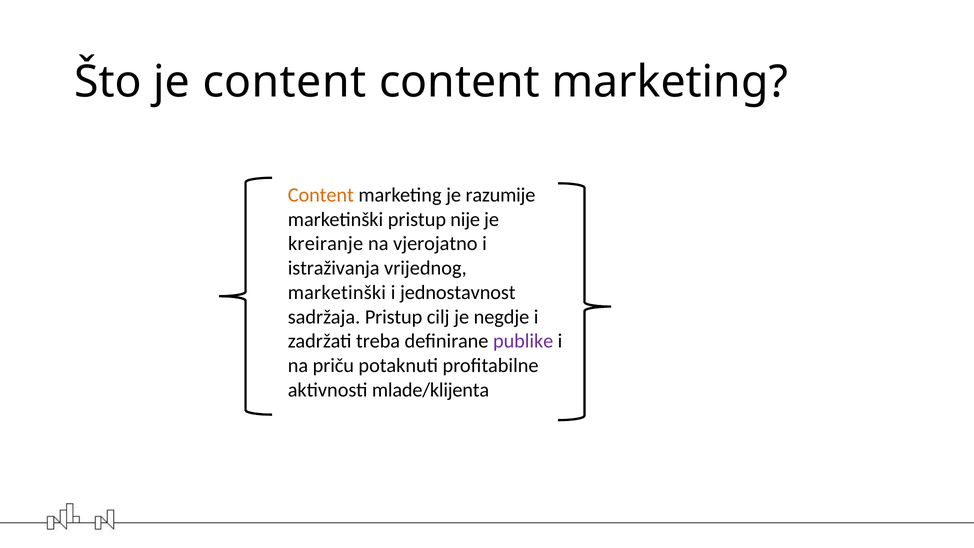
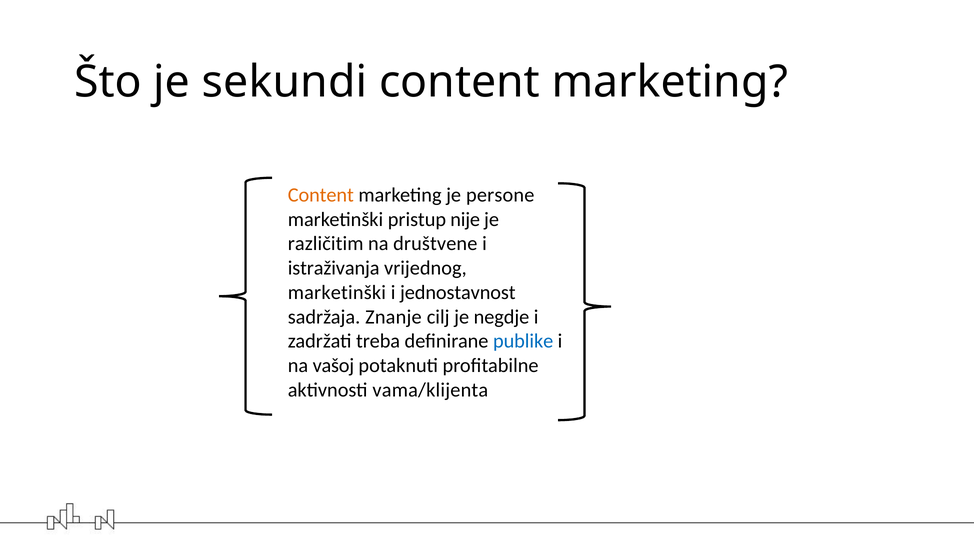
je content: content -> sekundi
razumije: razumije -> persone
kreiranje: kreiranje -> različitim
vjerojatno: vjerojatno -> društvene
sadržaja Pristup: Pristup -> Znanje
publike colour: purple -> blue
priču: priču -> vašoj
mlade/klijenta: mlade/klijenta -> vama/klijenta
